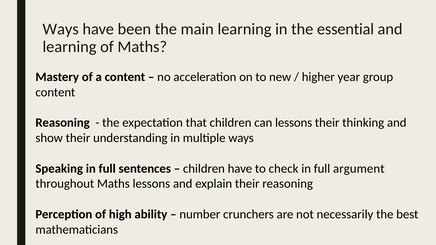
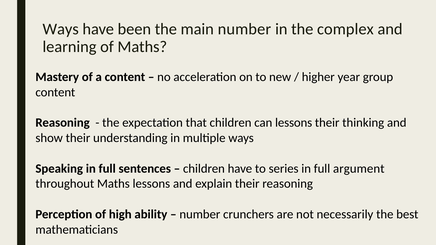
main learning: learning -> number
essential: essential -> complex
check: check -> series
